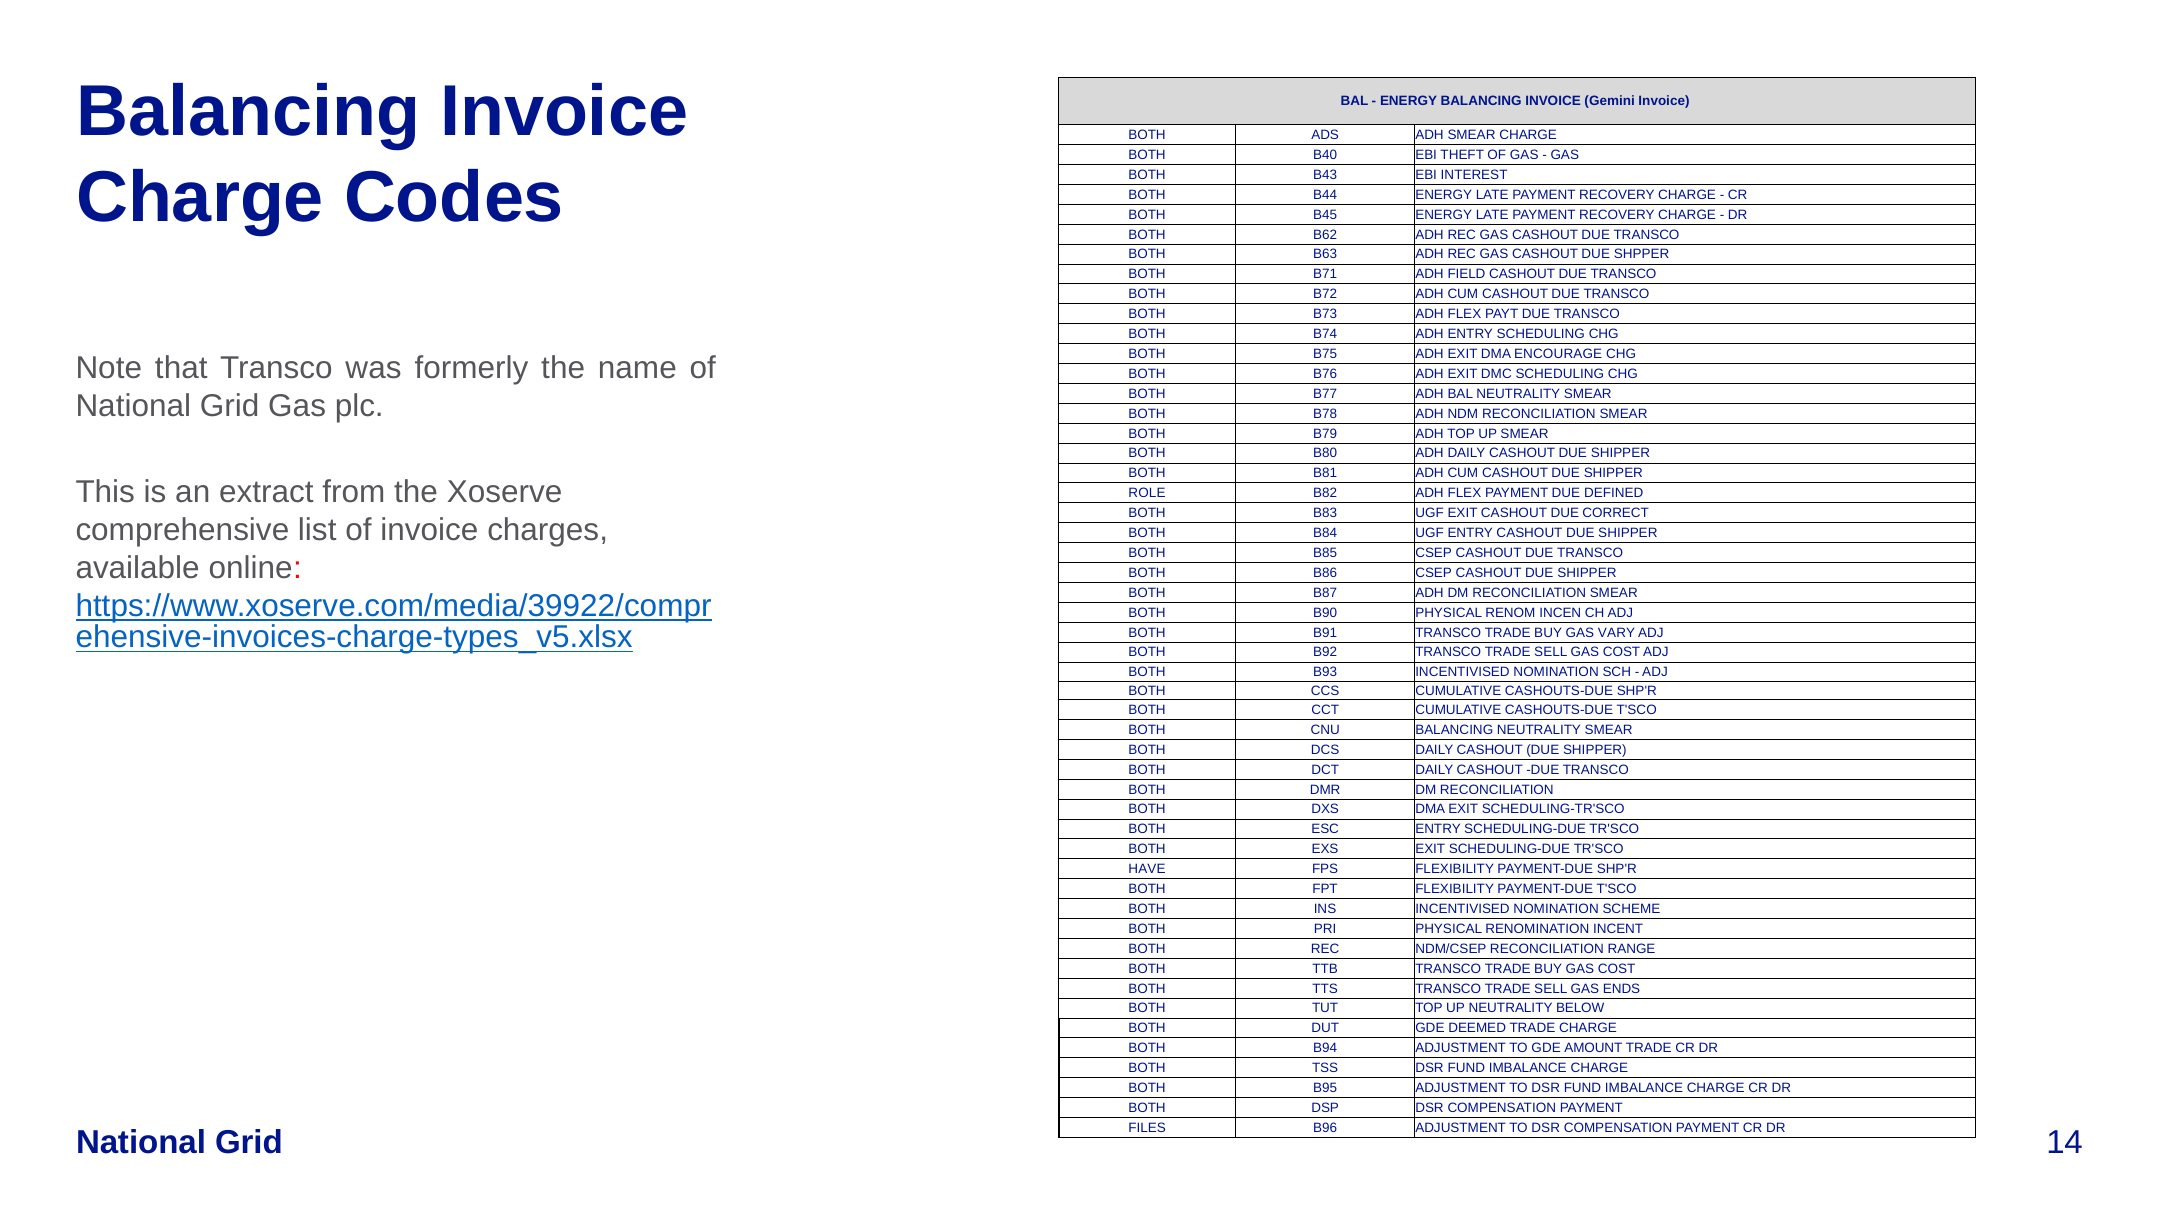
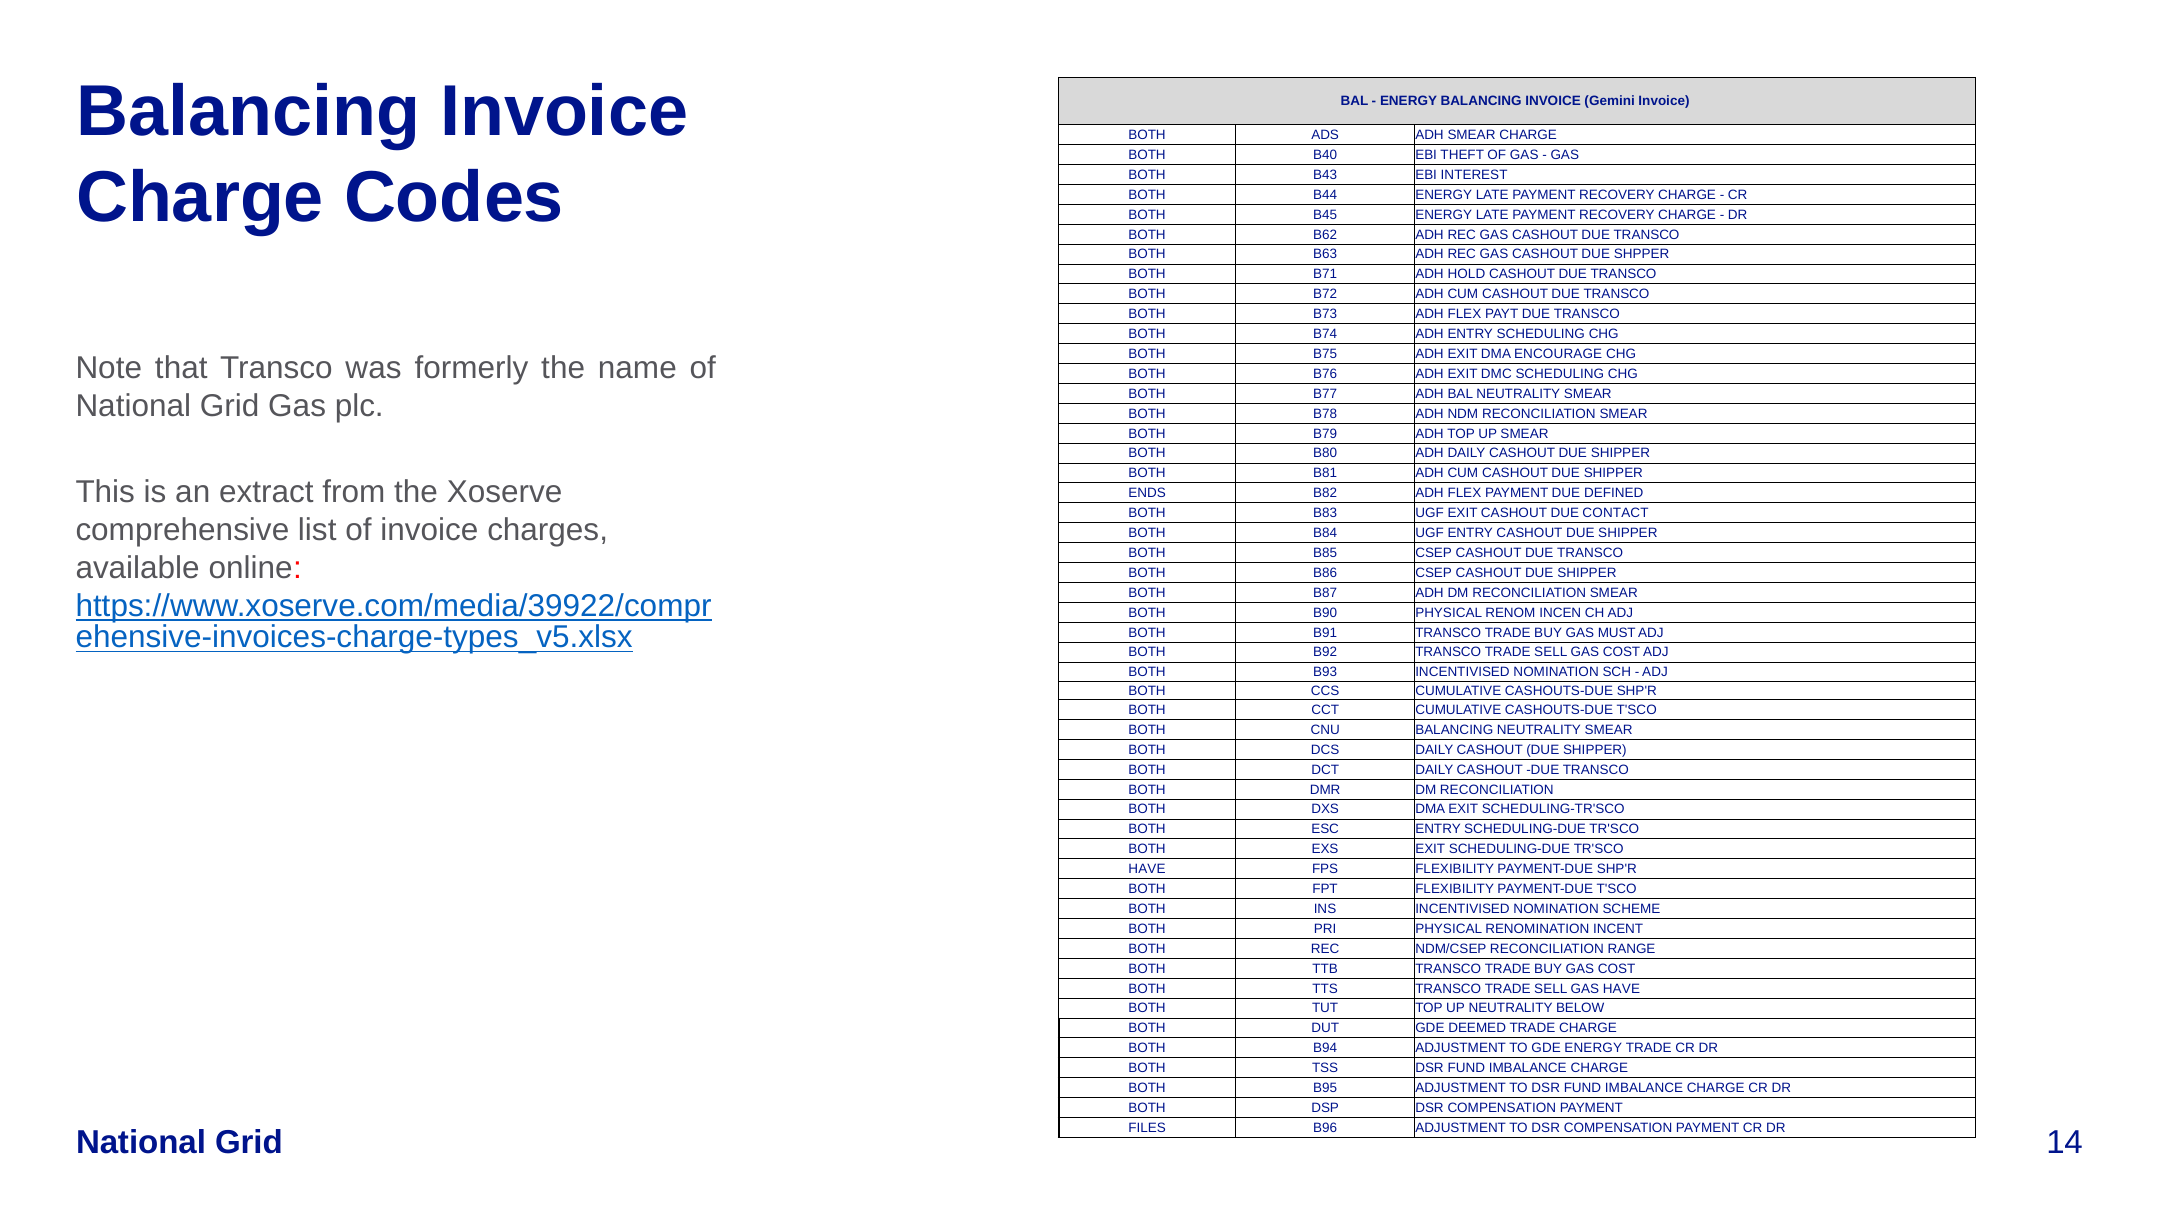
FIELD: FIELD -> HOLD
ROLE: ROLE -> ENDS
CORRECT: CORRECT -> CONTACT
VARY: VARY -> MUST
GAS ENDS: ENDS -> HAVE
GDE AMOUNT: AMOUNT -> ENERGY
